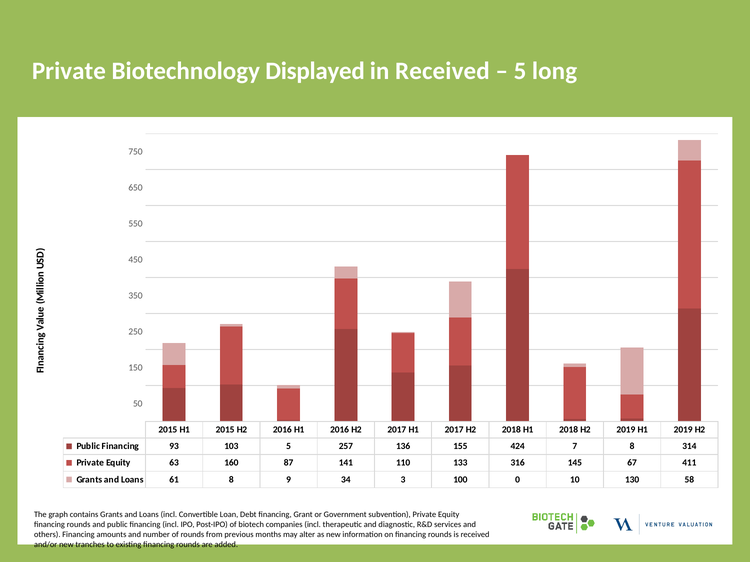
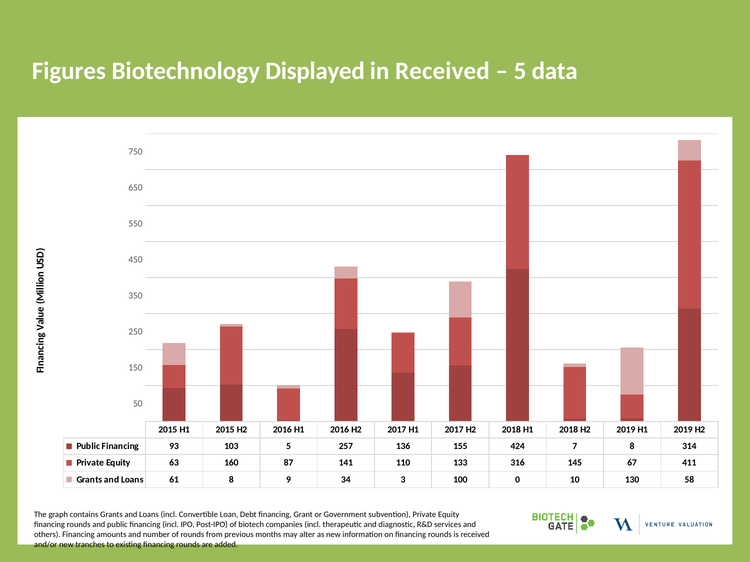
Private at (69, 71): Private -> Figures
long: long -> data
